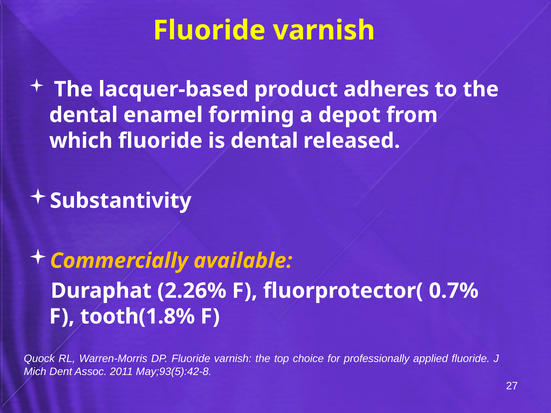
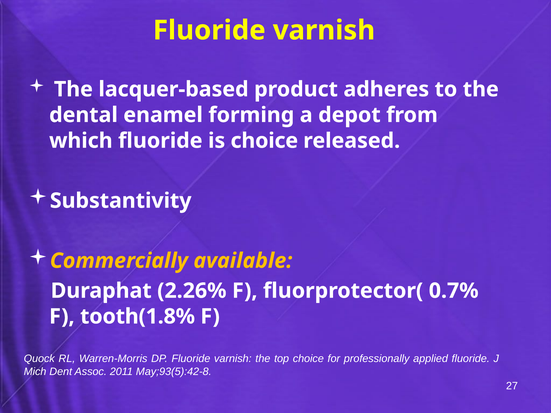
is dental: dental -> choice
